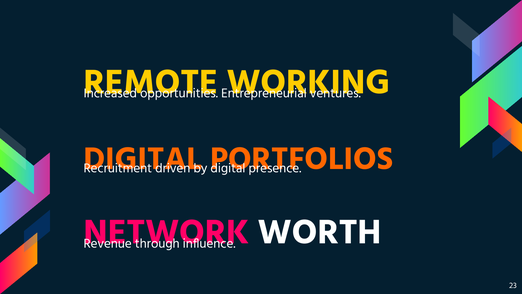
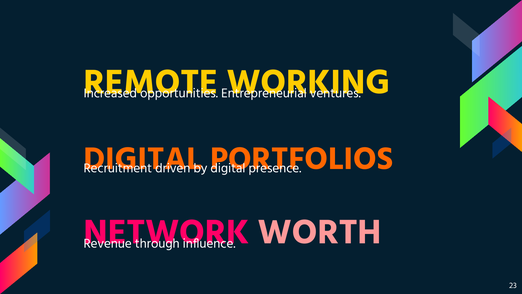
WORTH colour: white -> pink
